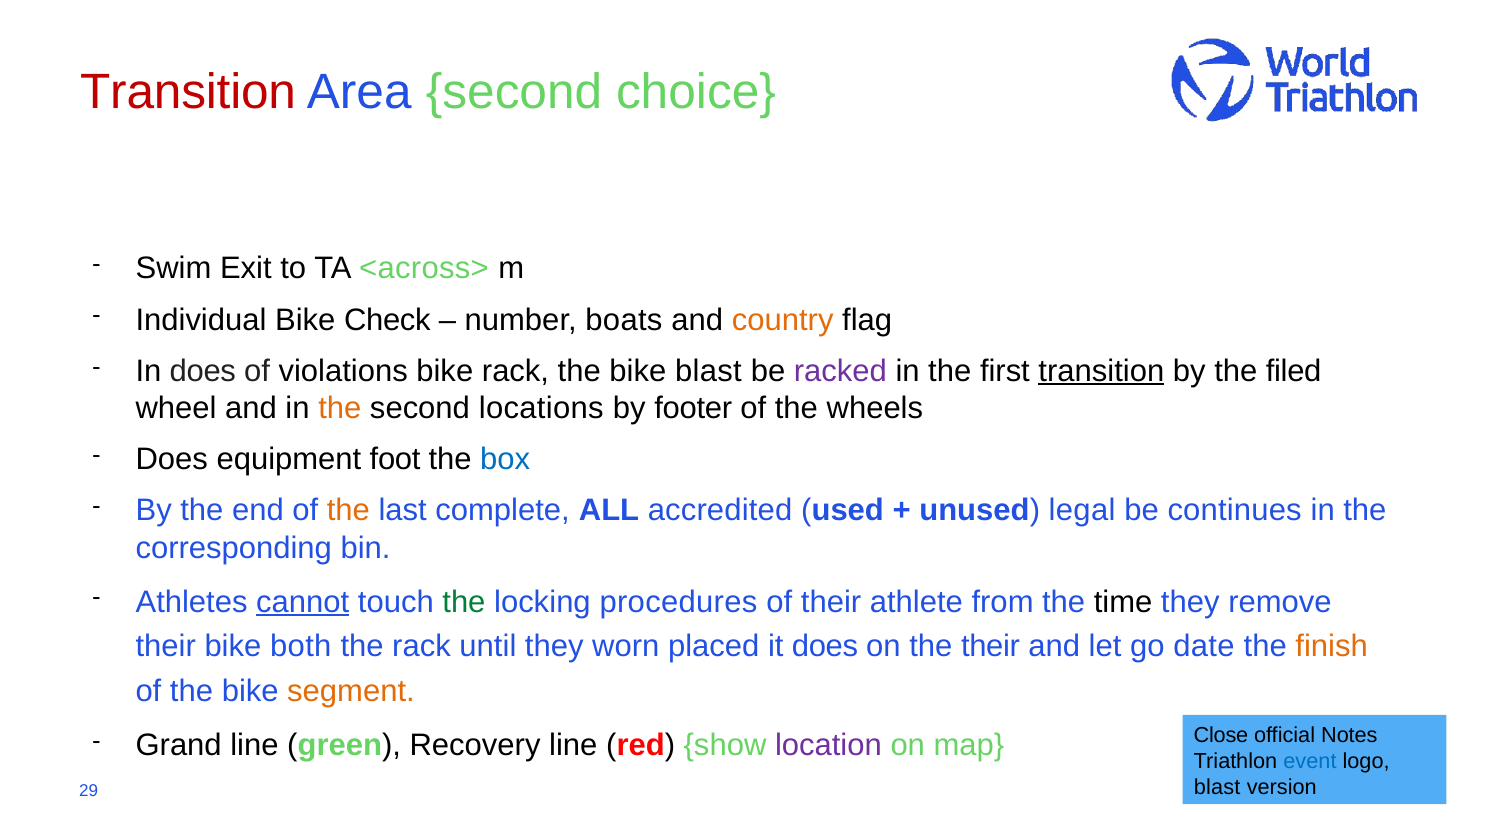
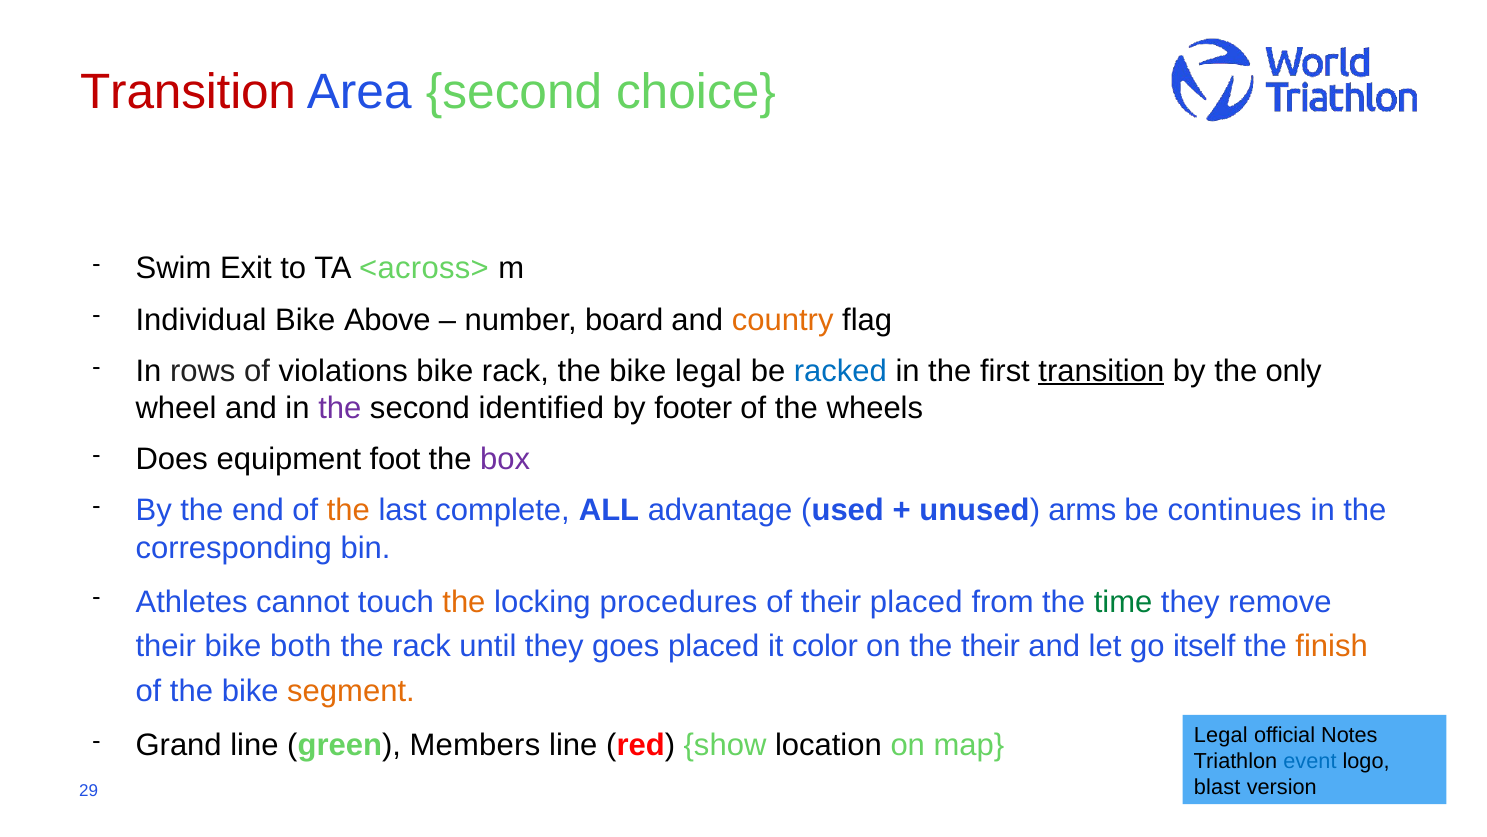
Check: Check -> Above
boats: boats -> board
In does: does -> rows
bike blast: blast -> legal
racked colour: purple -> blue
filed: filed -> only
the at (340, 408) colour: orange -> purple
locations: locations -> identified
box colour: blue -> purple
accredited: accredited -> advantage
legal: legal -> arms
cannot underline: present -> none
the at (464, 601) colour: green -> orange
their athlete: athlete -> placed
time colour: black -> green
worn: worn -> goes
it does: does -> color
date: date -> itself
Close at (1221, 735): Close -> Legal
Recovery: Recovery -> Members
location colour: purple -> black
